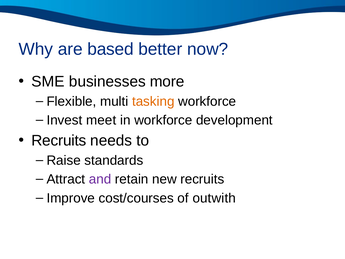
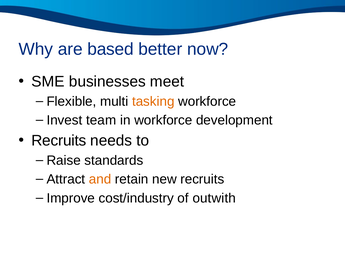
more: more -> meet
meet: meet -> team
and colour: purple -> orange
cost/courses: cost/courses -> cost/industry
